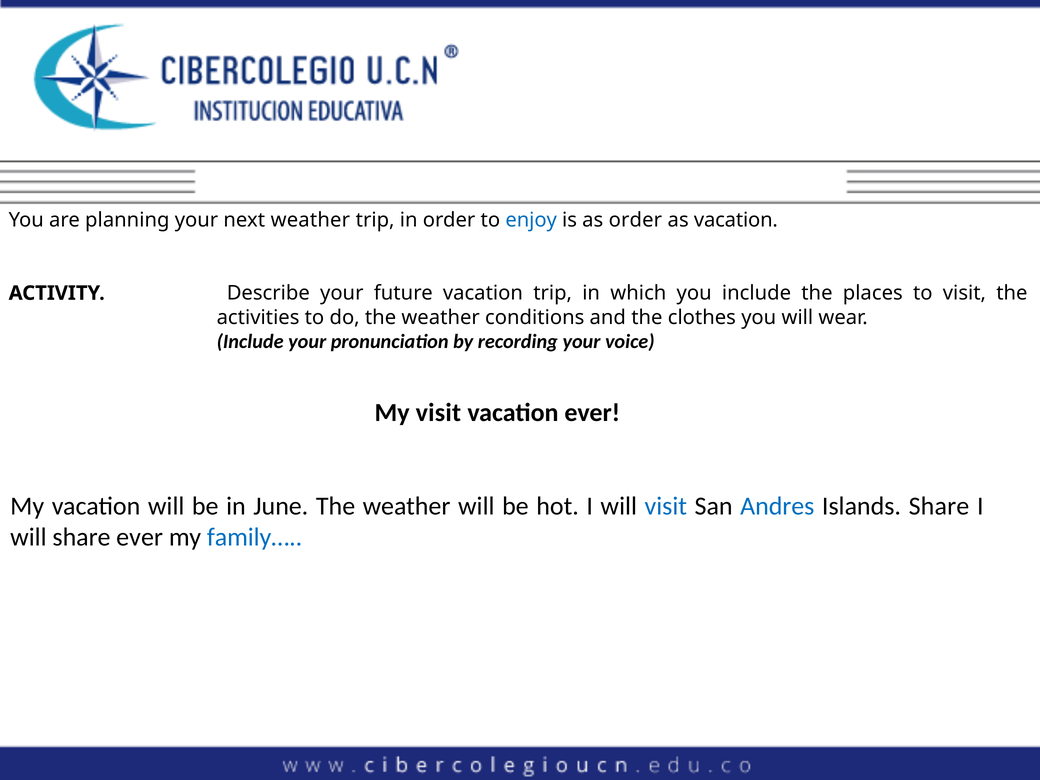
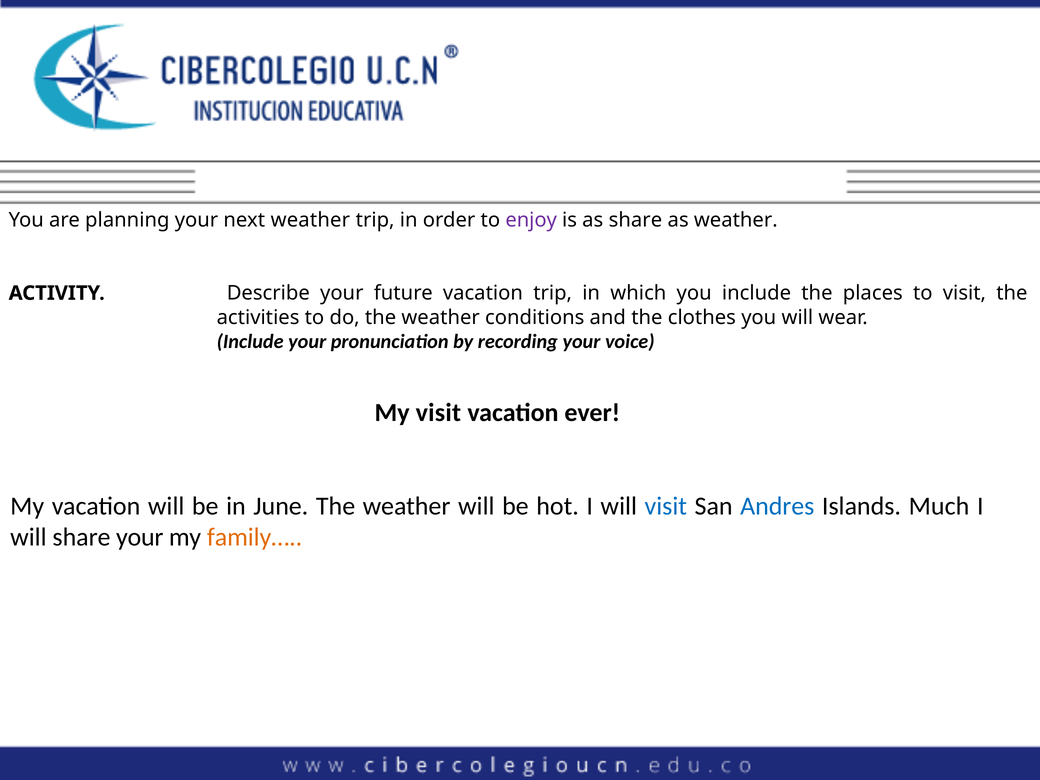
enjoy colour: blue -> purple
as order: order -> share
as vacation: vacation -> weather
Islands Share: Share -> Much
share ever: ever -> your
family… colour: blue -> orange
